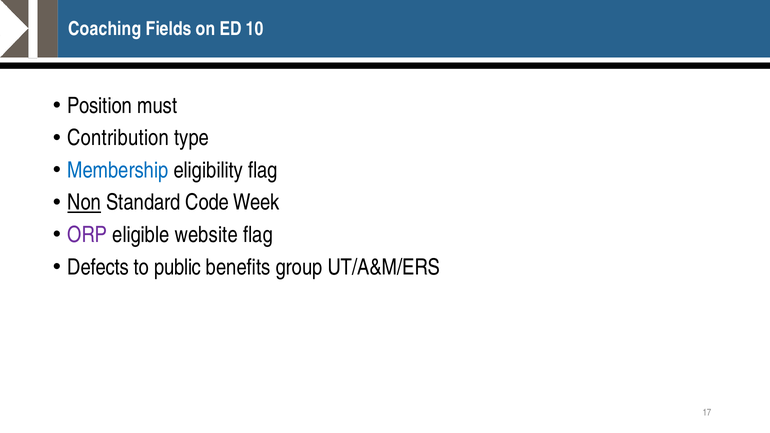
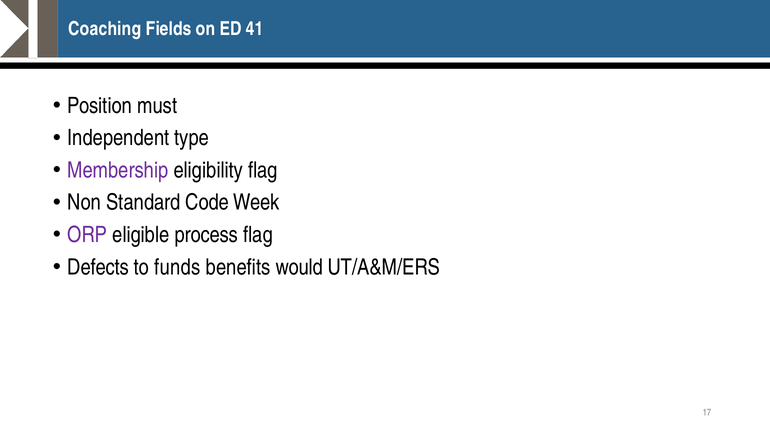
10: 10 -> 41
Contribution: Contribution -> Independent
Membership colour: blue -> purple
Non underline: present -> none
website: website -> process
public: public -> funds
group: group -> would
